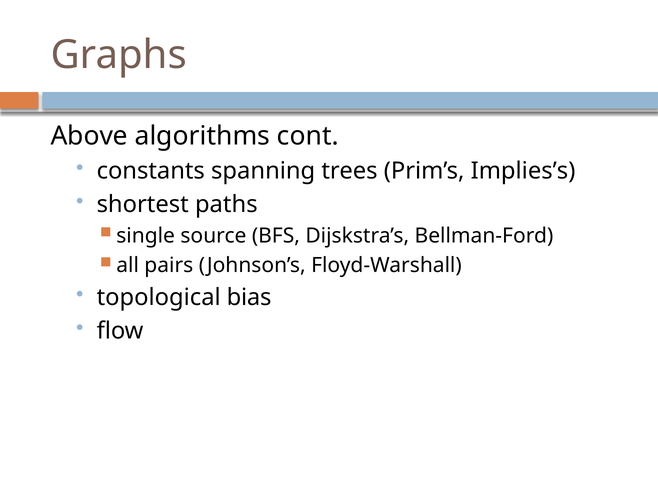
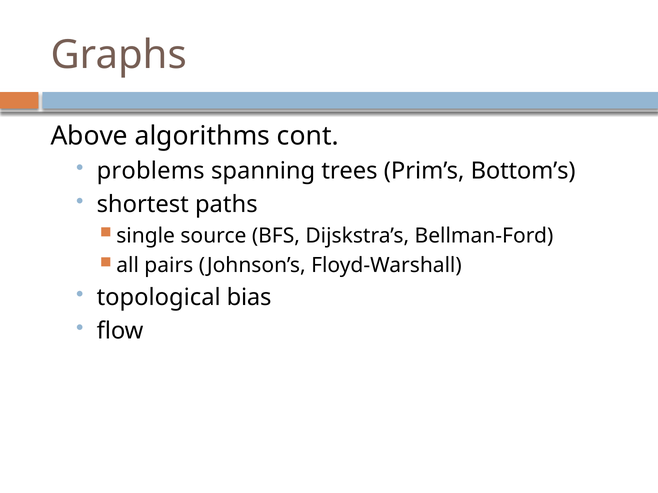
constants: constants -> problems
Implies’s: Implies’s -> Bottom’s
